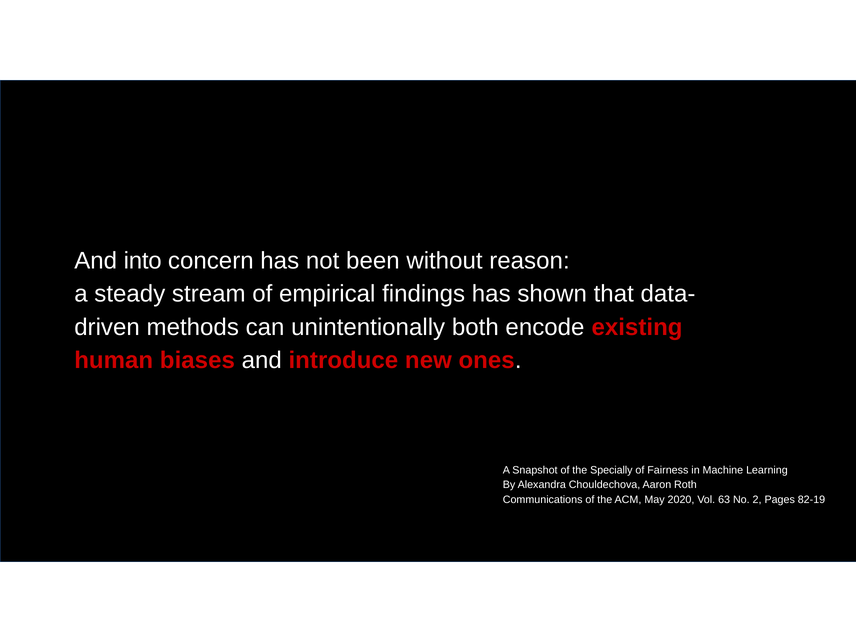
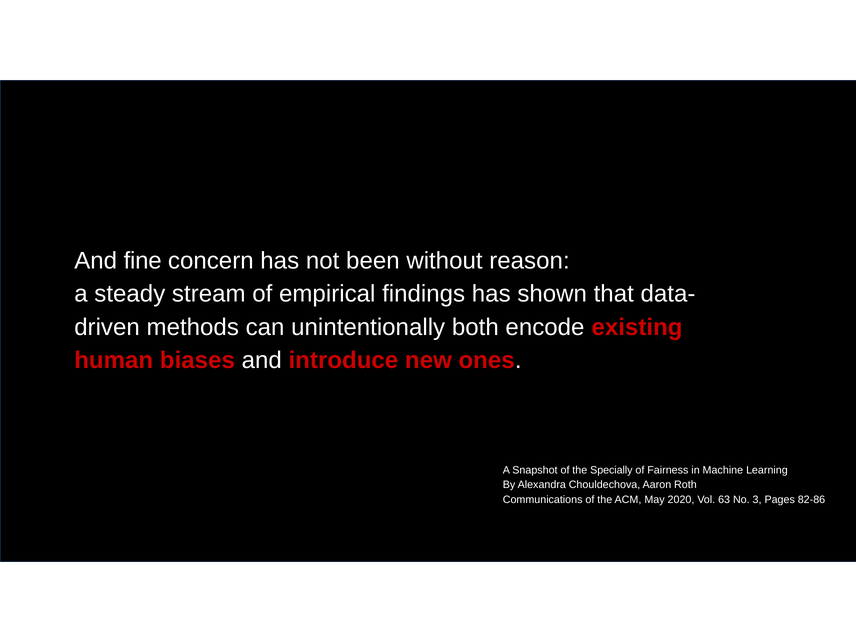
into: into -> fine
2: 2 -> 3
82-19: 82-19 -> 82-86
